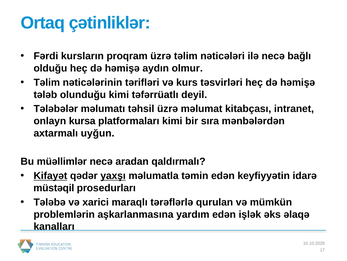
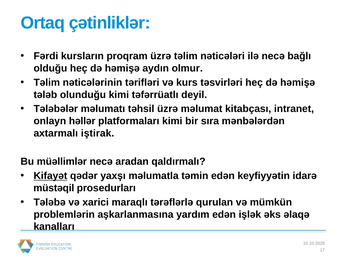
kursa: kursa -> həllər
uyğun: uyğun -> iştirak
yaxşı underline: present -> none
